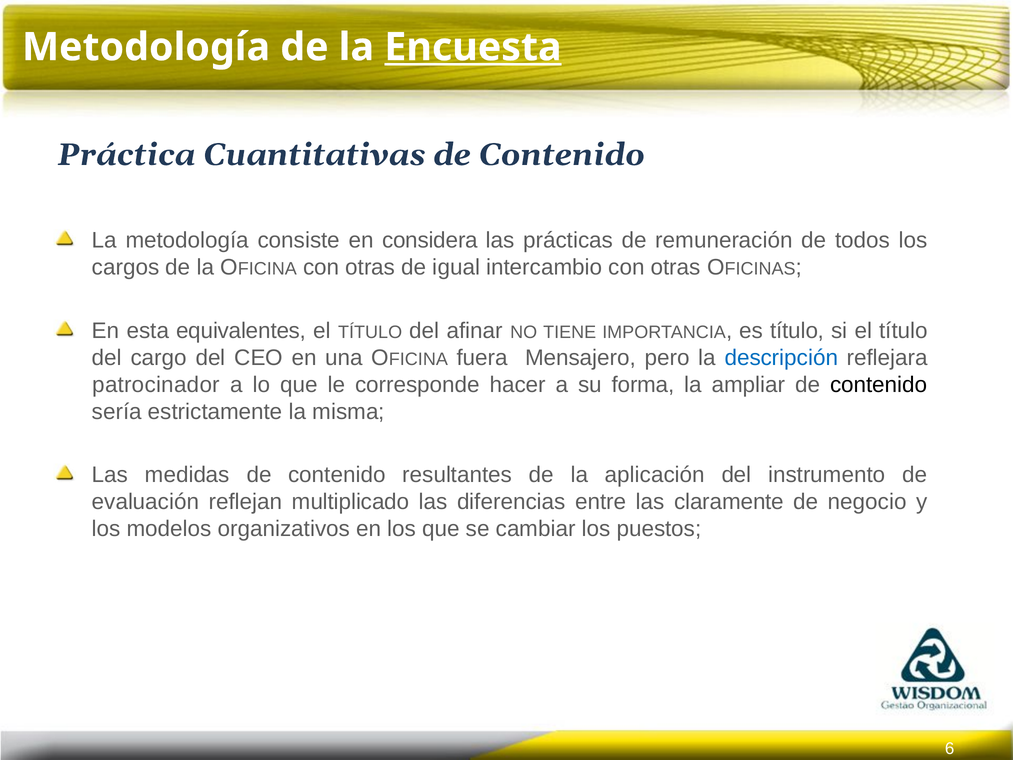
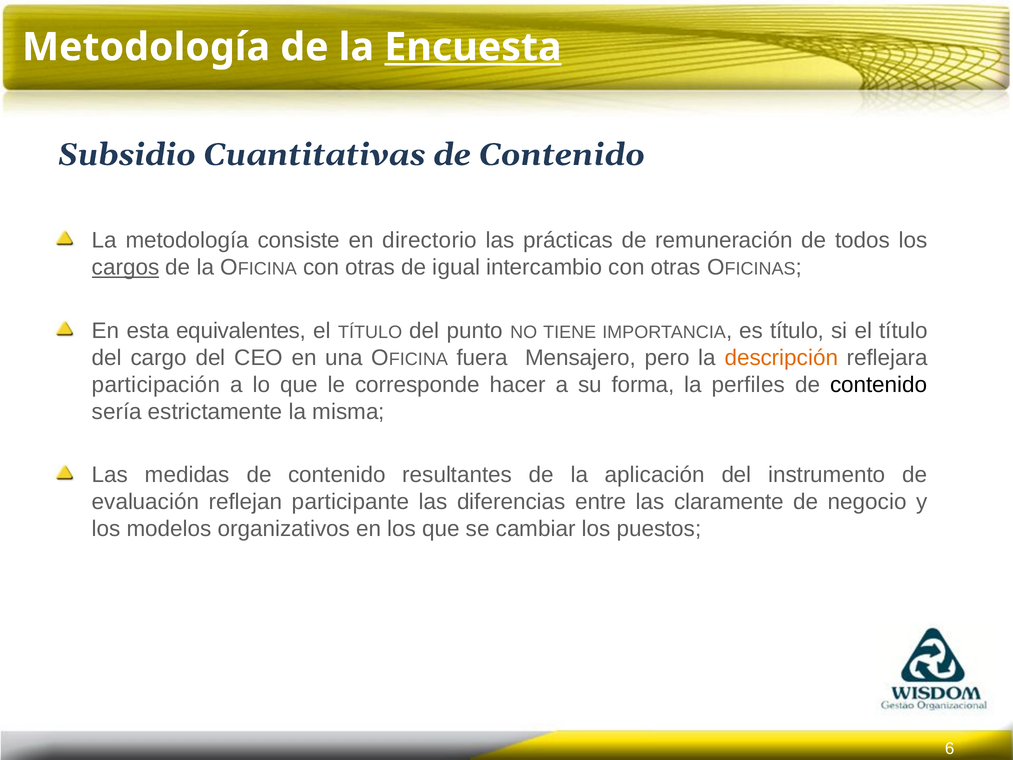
Práctica: Práctica -> Subsidio
considera: considera -> directorio
cargos underline: none -> present
afinar: afinar -> punto
descripción colour: blue -> orange
patrocinador: patrocinador -> participación
ampliar: ampliar -> perfiles
multiplicado: multiplicado -> participante
